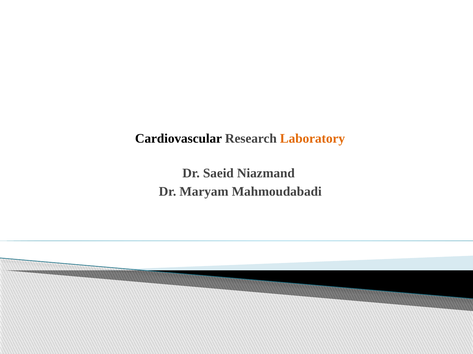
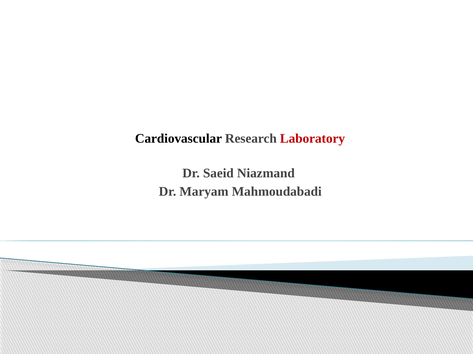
Laboratory colour: orange -> red
